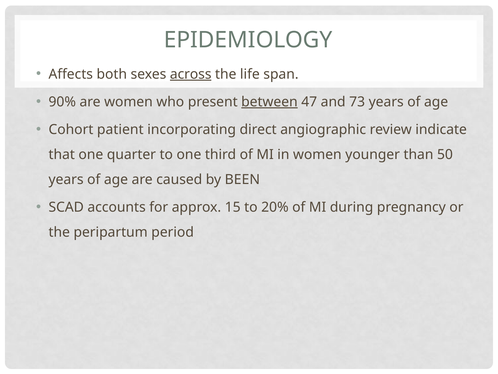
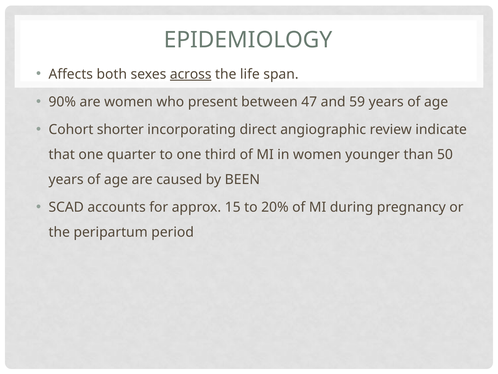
between underline: present -> none
73: 73 -> 59
patient: patient -> shorter
